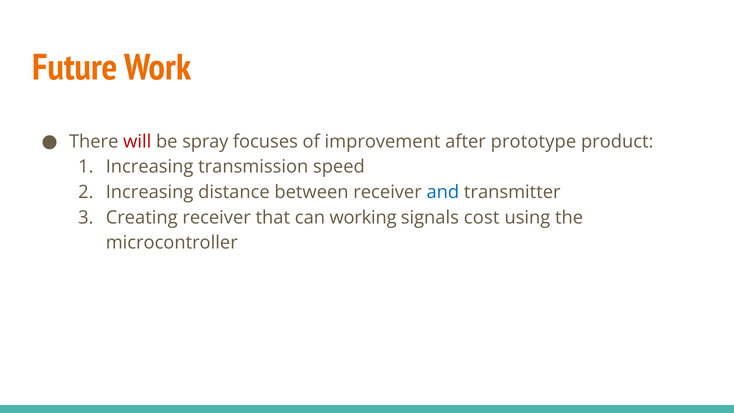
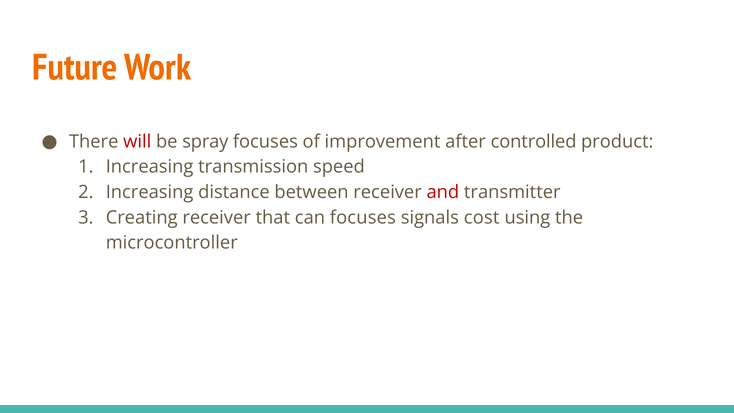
prototype: prototype -> controlled
and colour: blue -> red
can working: working -> focuses
